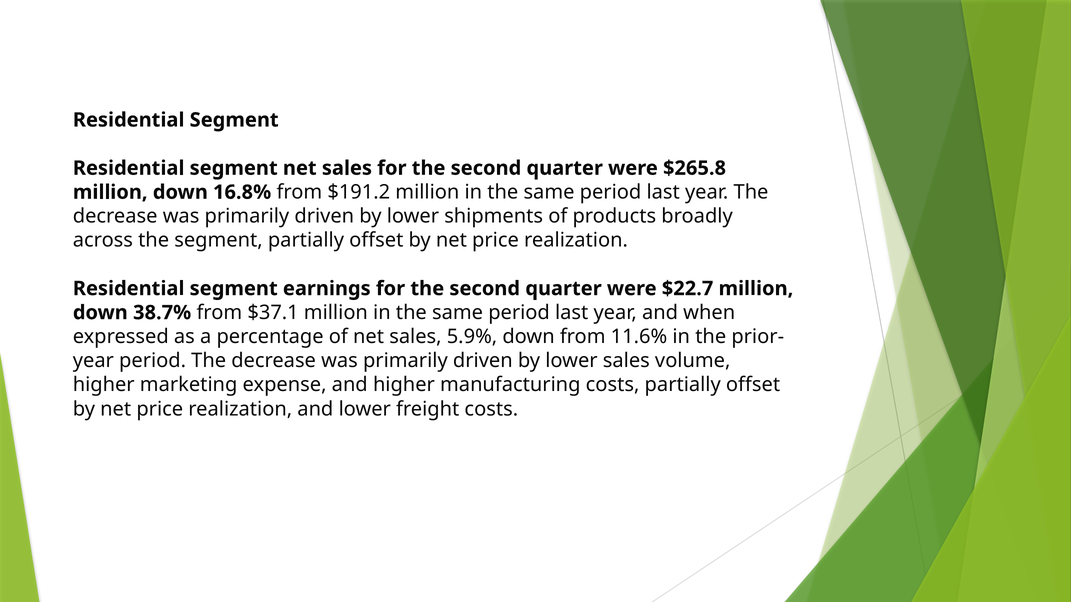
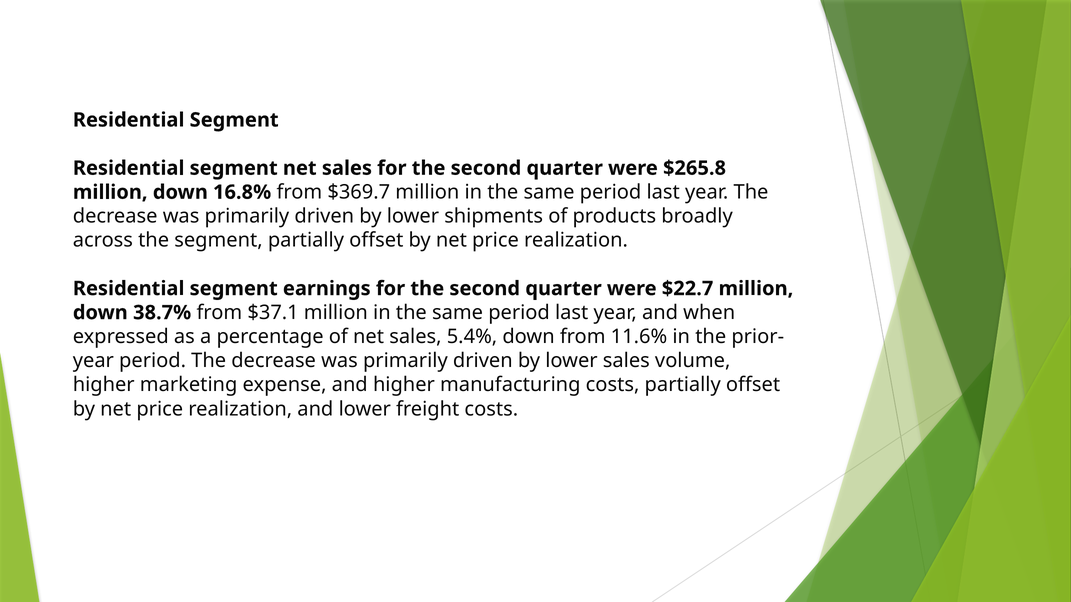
$191.2: $191.2 -> $369.7
5.9%: 5.9% -> 5.4%
